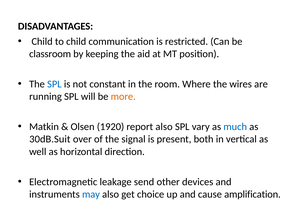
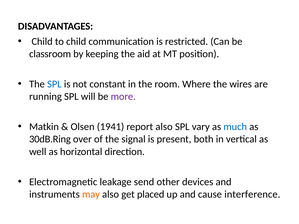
more colour: orange -> purple
1920: 1920 -> 1941
30dB.Suit: 30dB.Suit -> 30dB.Ring
may colour: blue -> orange
choice: choice -> placed
amplification: amplification -> interference
